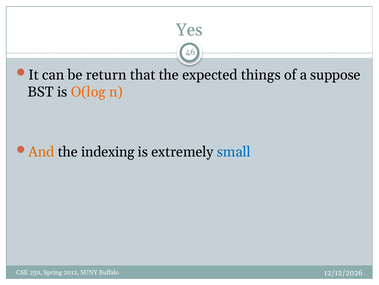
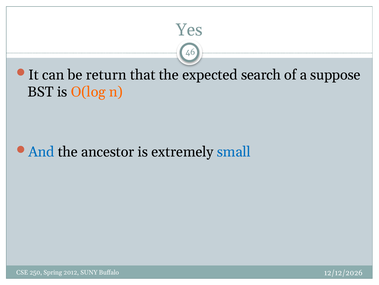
things: things -> search
And colour: orange -> blue
indexing: indexing -> ancestor
